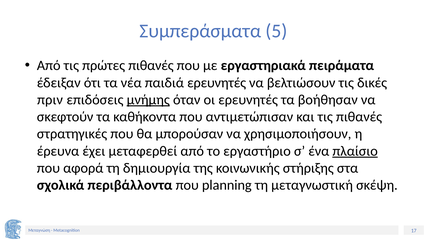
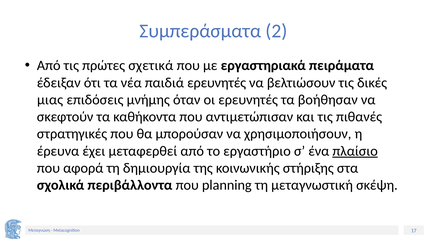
5: 5 -> 2
πρώτες πιθανές: πιθανές -> σχετικά
πριν: πριν -> μιας
μνήμης underline: present -> none
